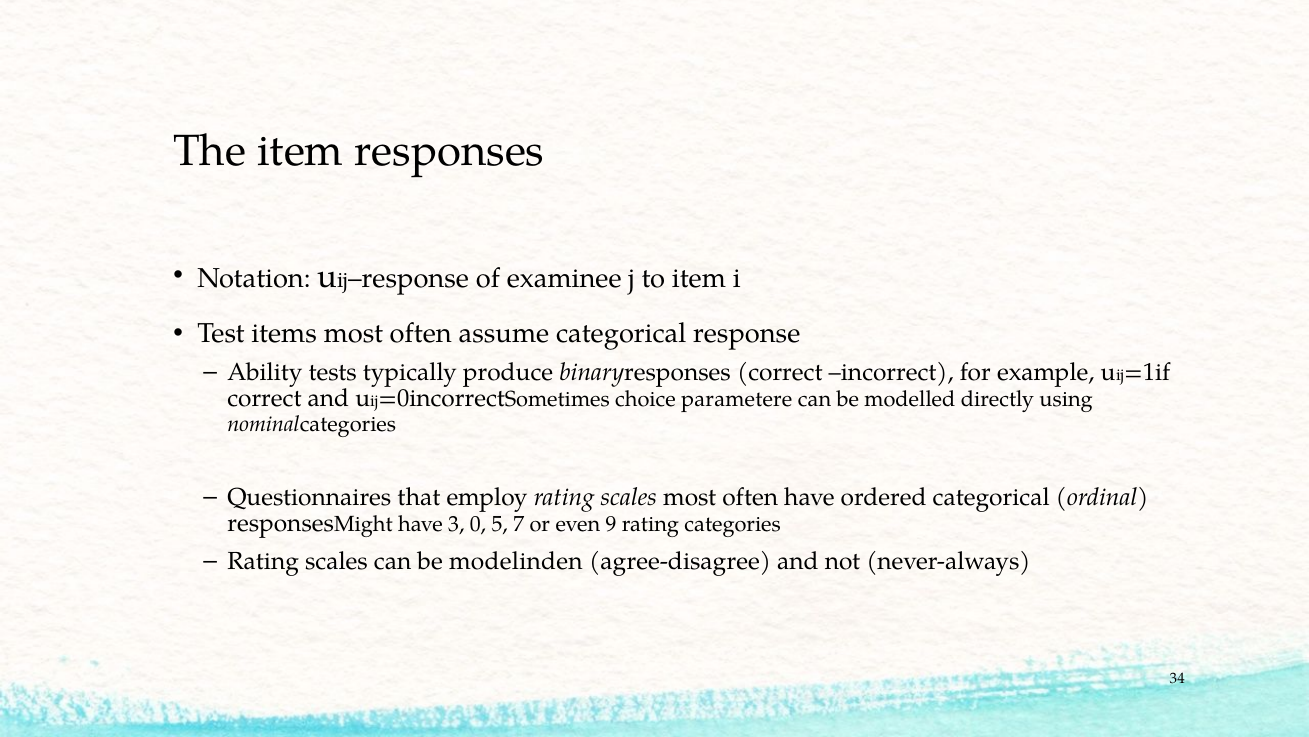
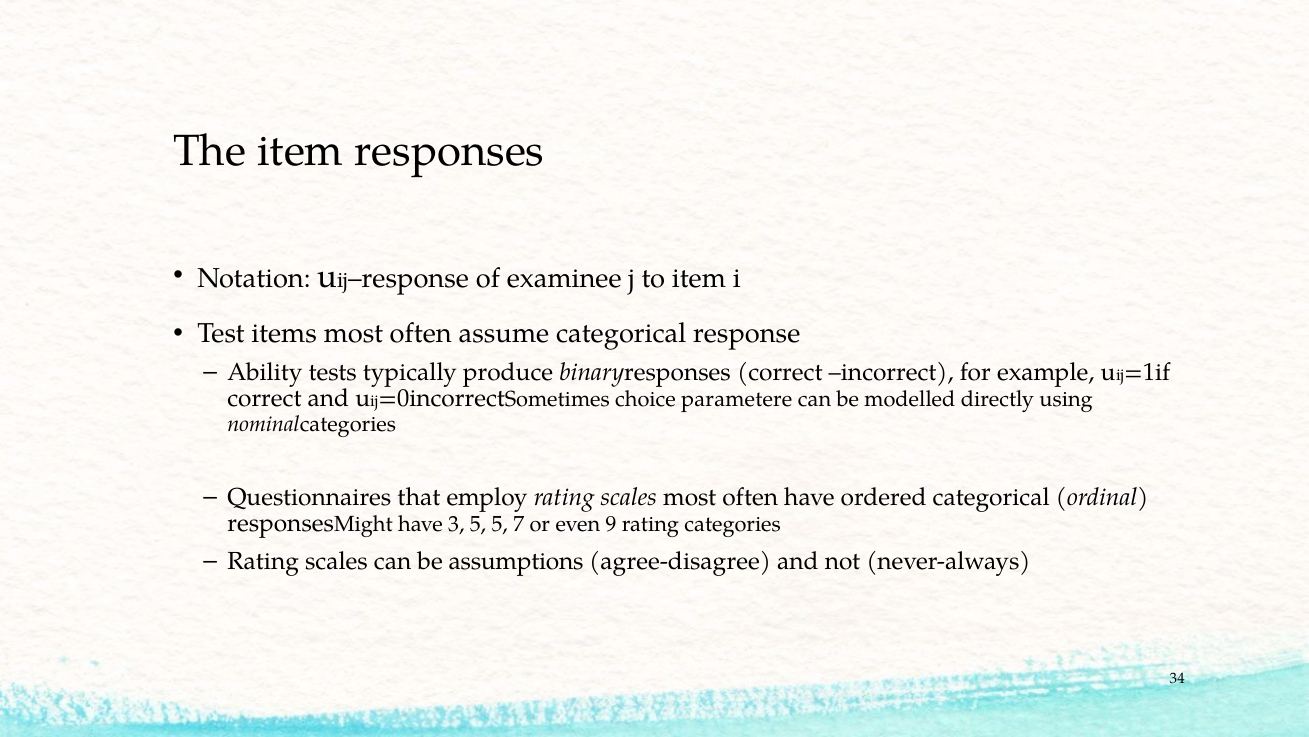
3 0: 0 -> 5
modelinden: modelinden -> assumptions
